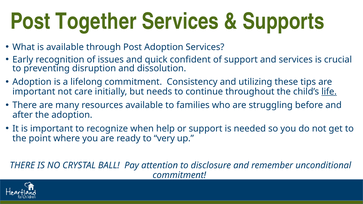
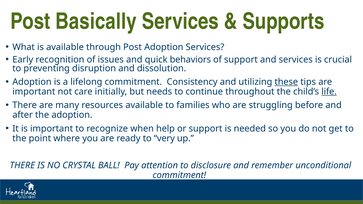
Together: Together -> Basically
confident: confident -> behaviors
these underline: none -> present
